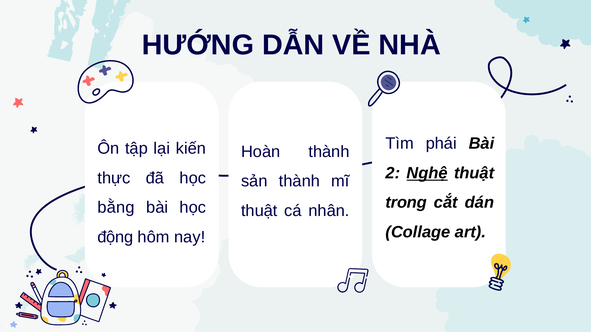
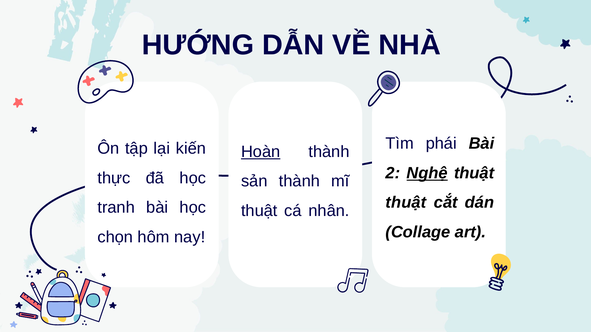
Hoàn underline: none -> present
trong at (406, 203): trong -> thuật
bằng: bằng -> tranh
động: động -> chọn
